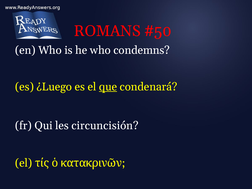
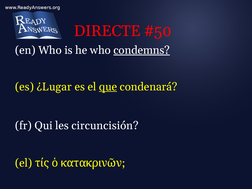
ROMANS: ROMANS -> DIRECTE
condemns underline: none -> present
¿Luego: ¿Luego -> ¿Lugar
